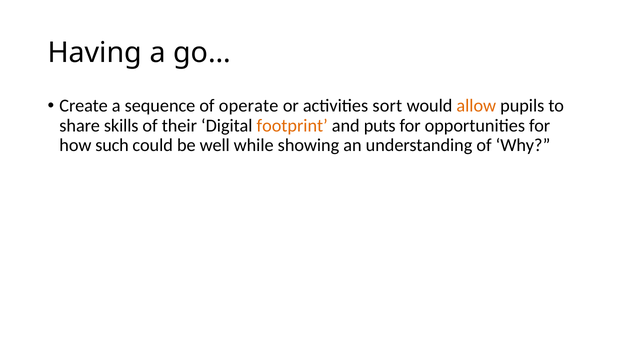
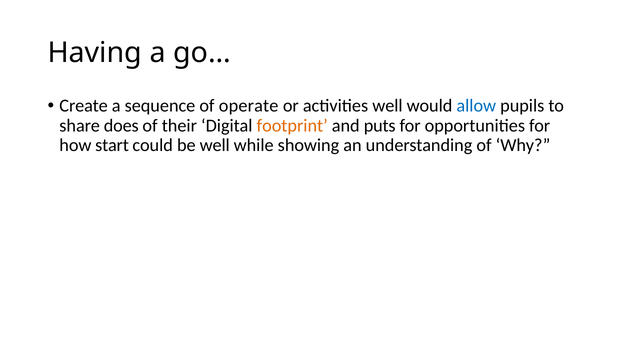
activities sort: sort -> well
allow colour: orange -> blue
skills: skills -> does
such: such -> start
